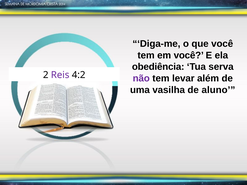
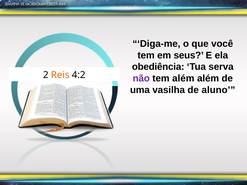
em você: você -> seus
Reis colour: purple -> orange
tem levar: levar -> além
